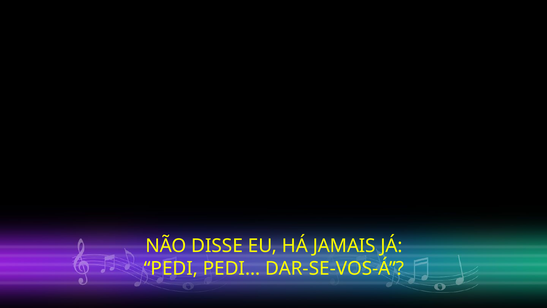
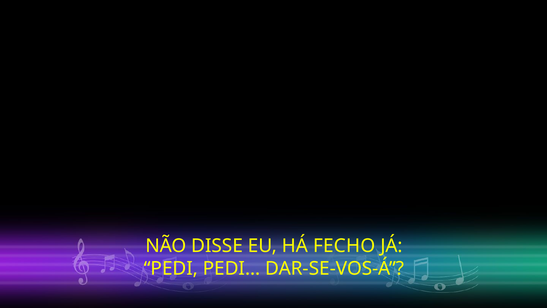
JAMAIS: JAMAIS -> FECHO
